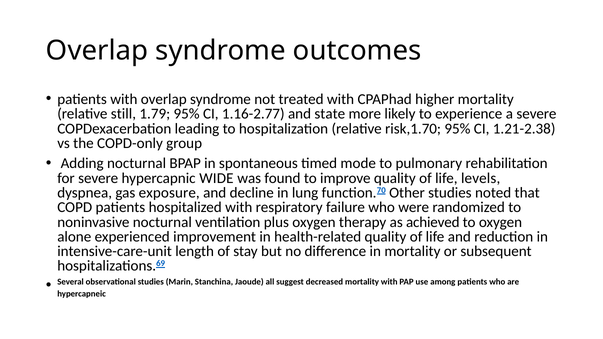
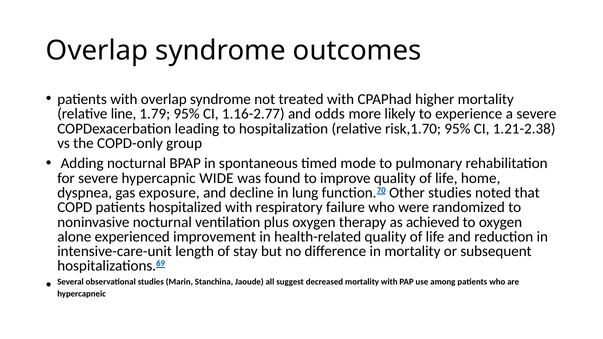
still: still -> line
state: state -> odds
levels: levels -> home
